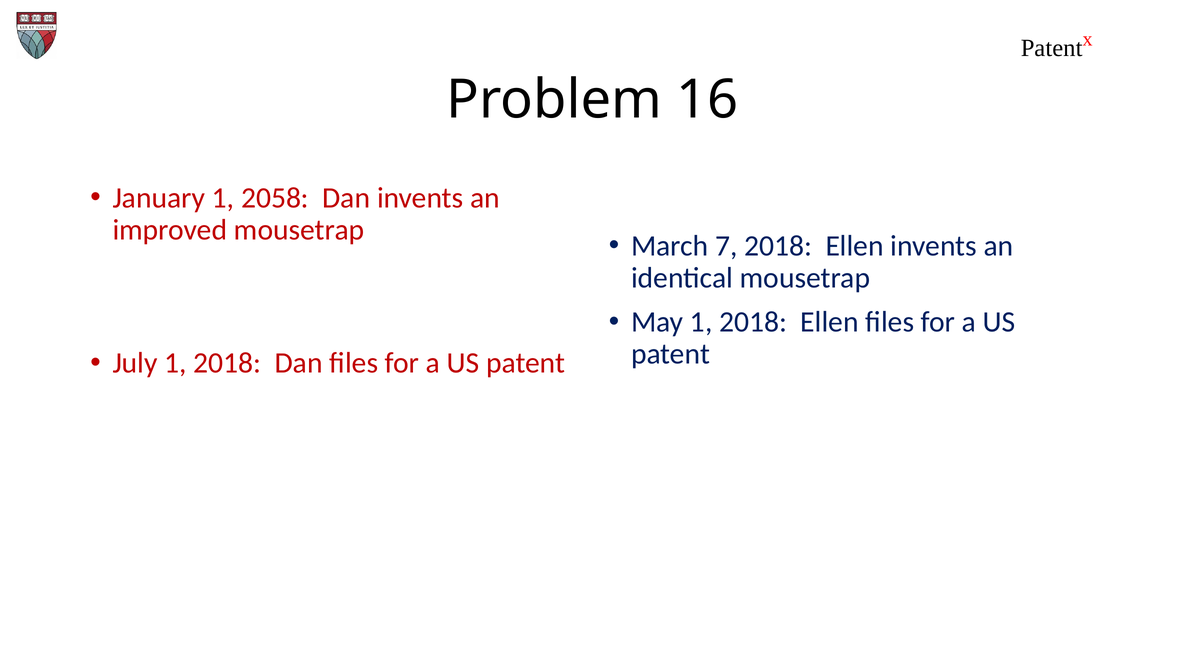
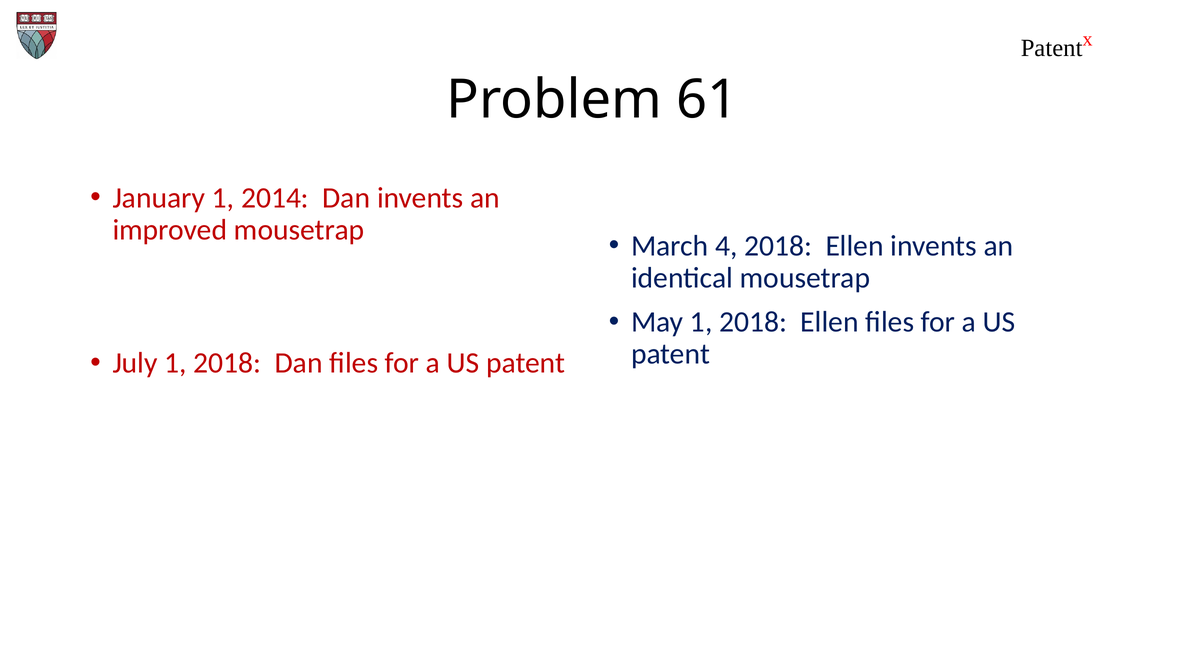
16: 16 -> 61
2058: 2058 -> 2014
7: 7 -> 4
